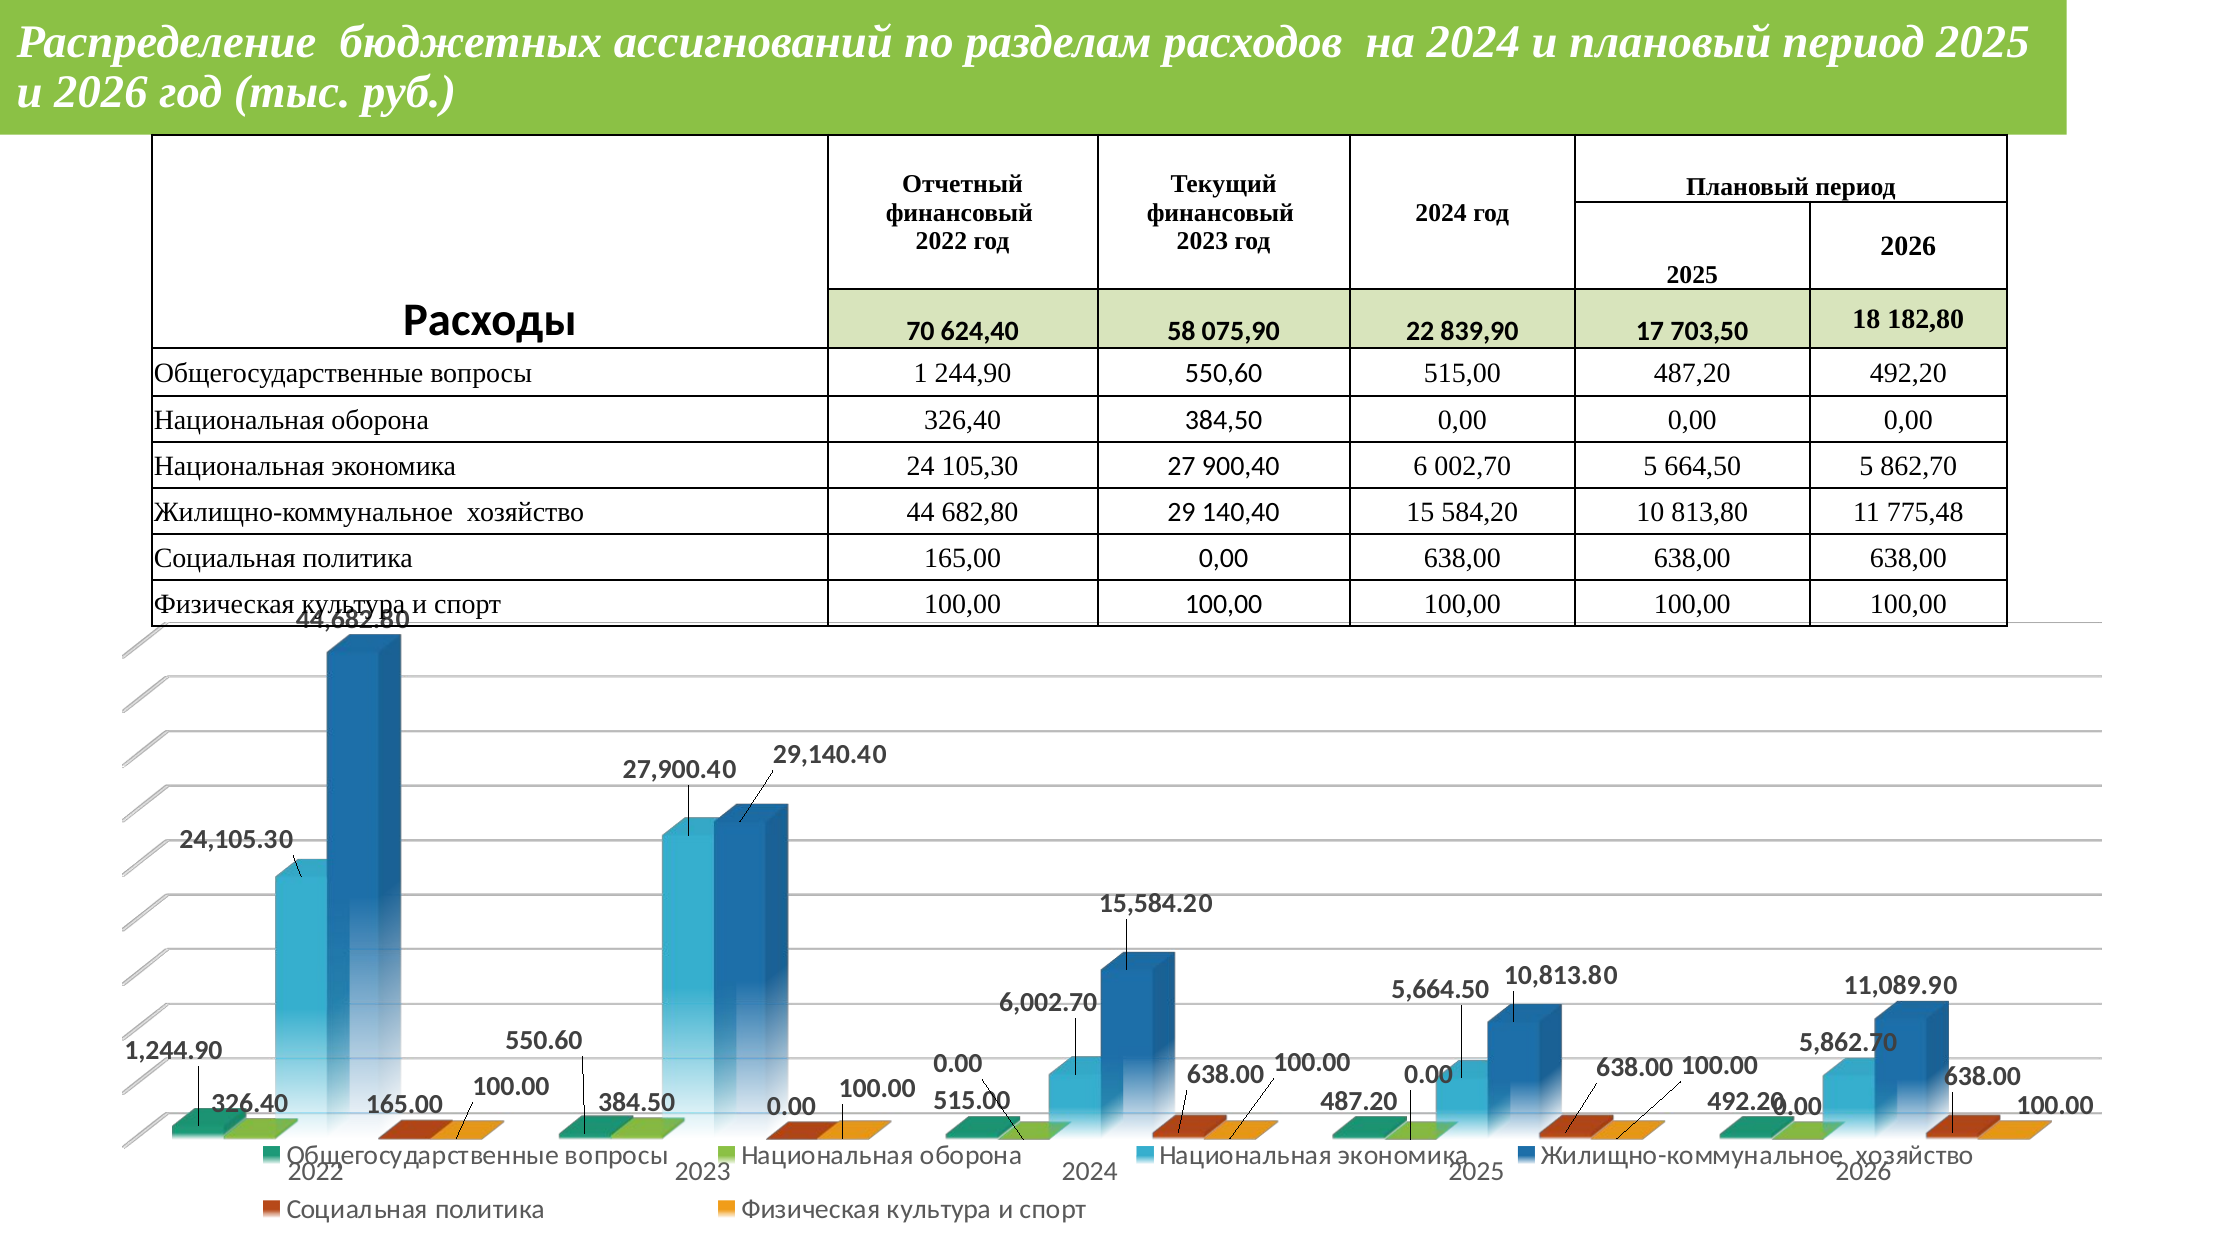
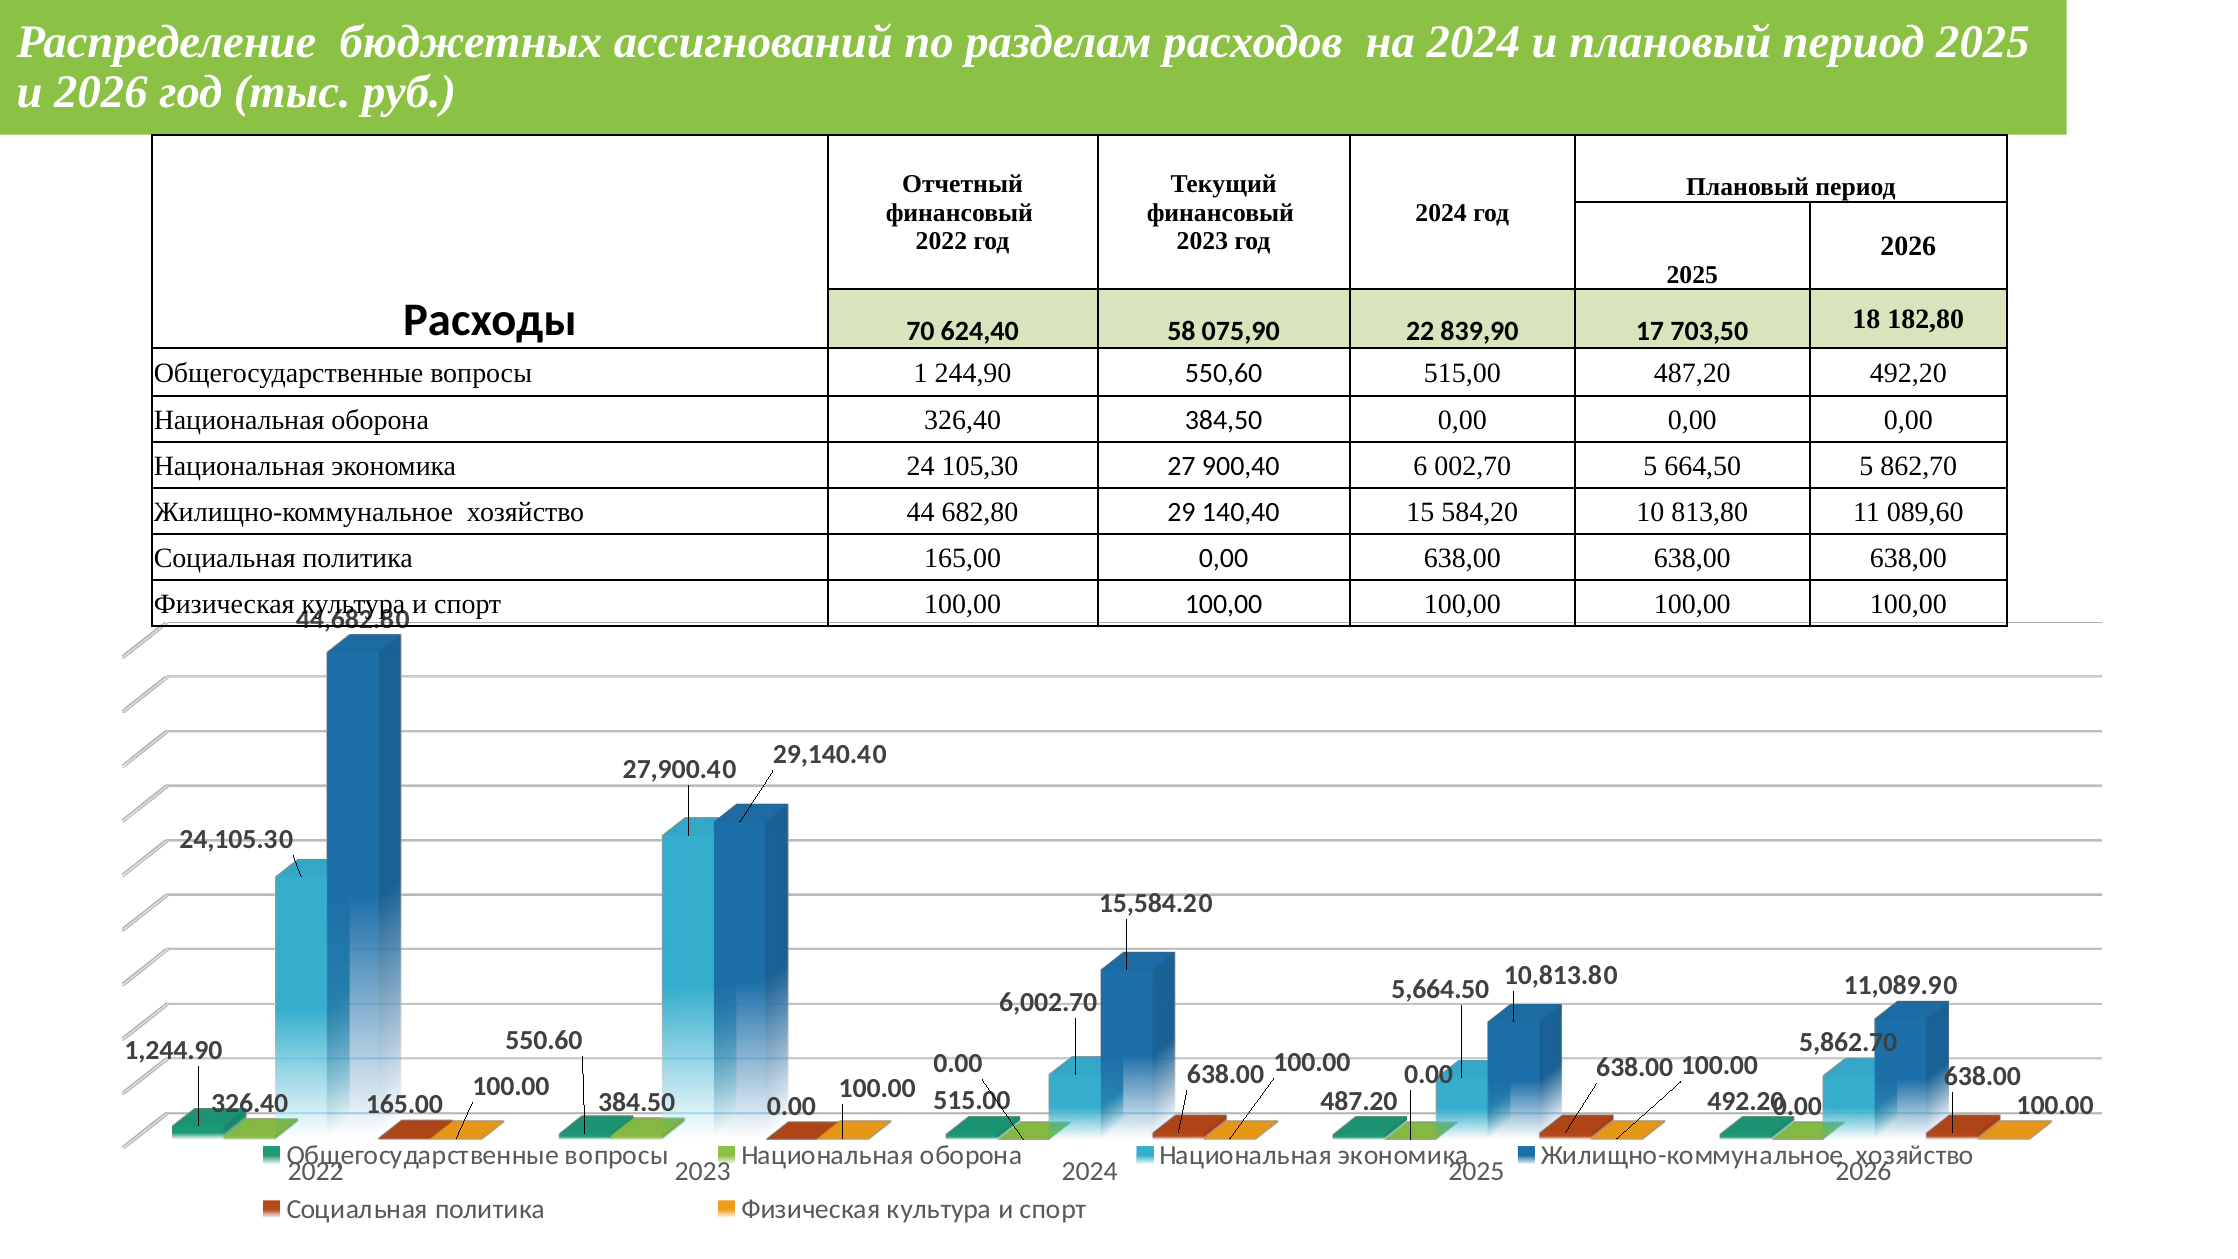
775,48: 775,48 -> 089,60
